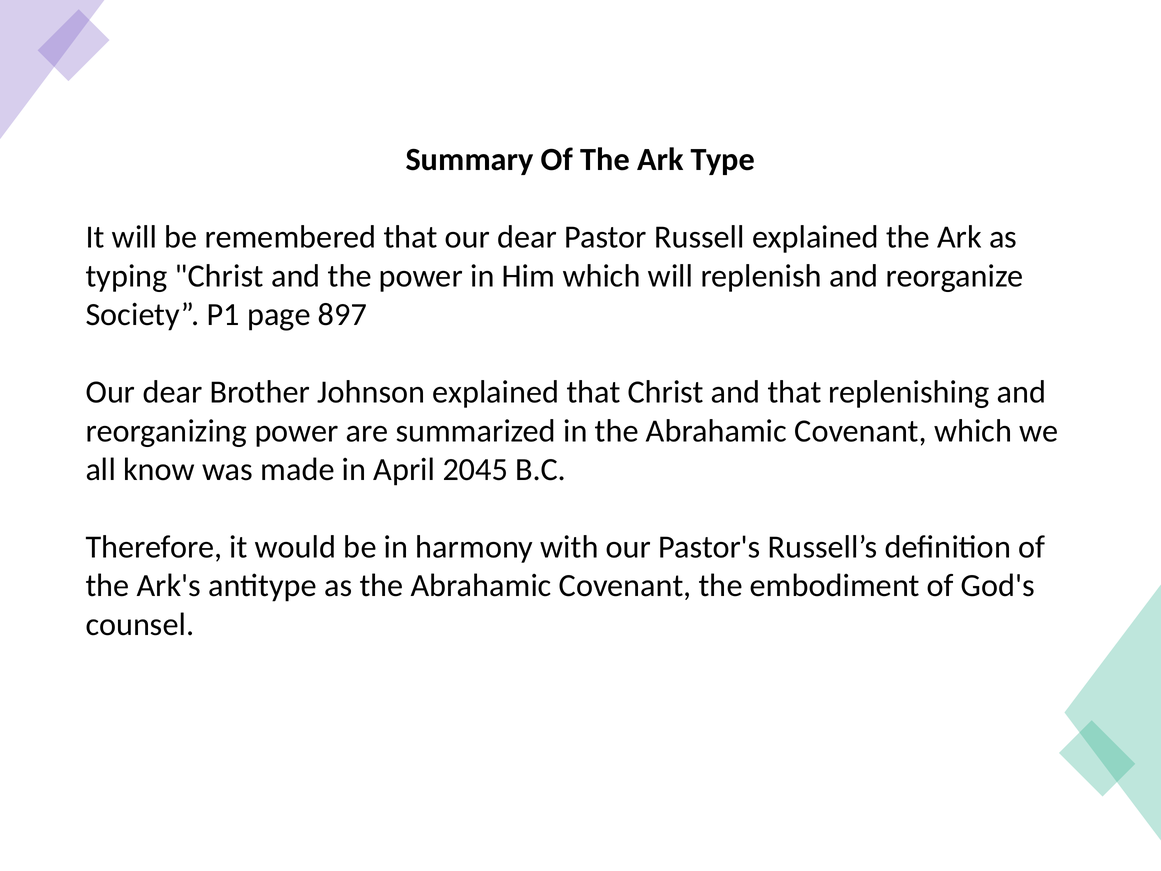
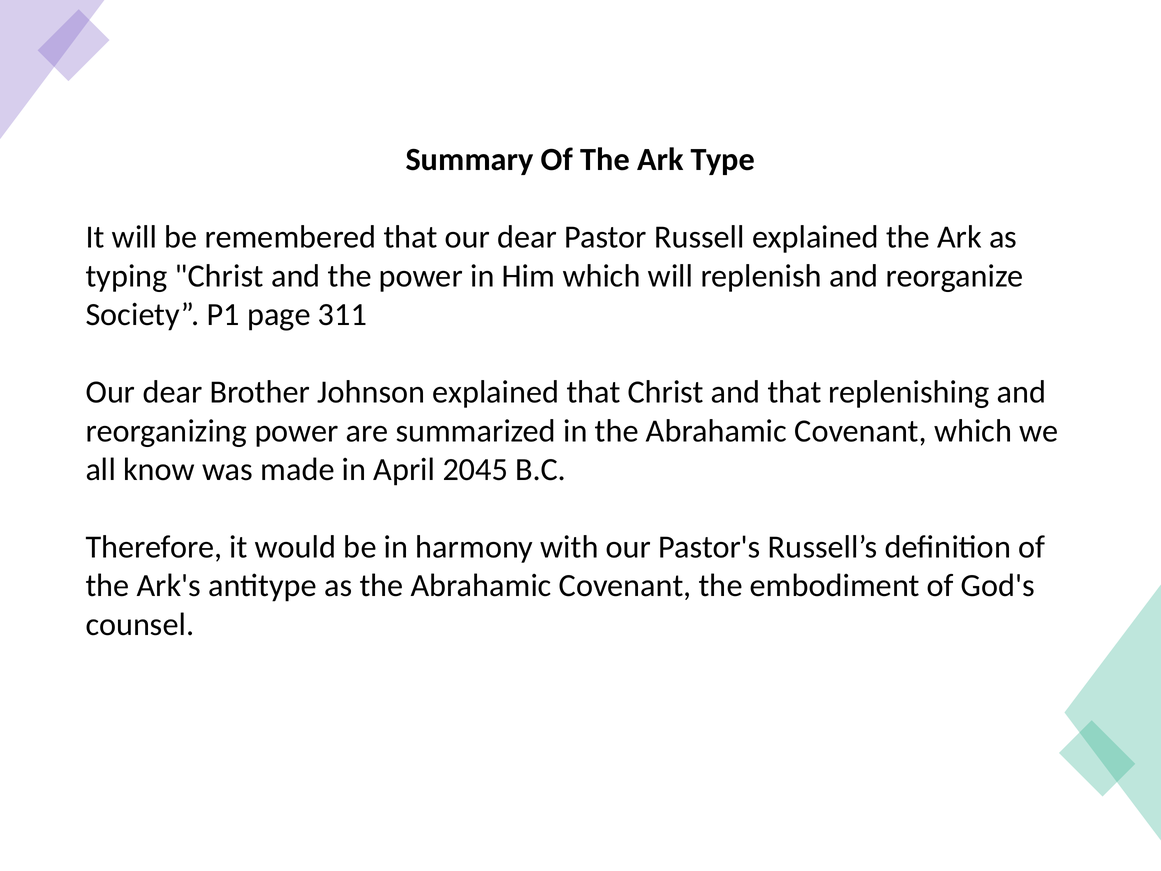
897: 897 -> 311
